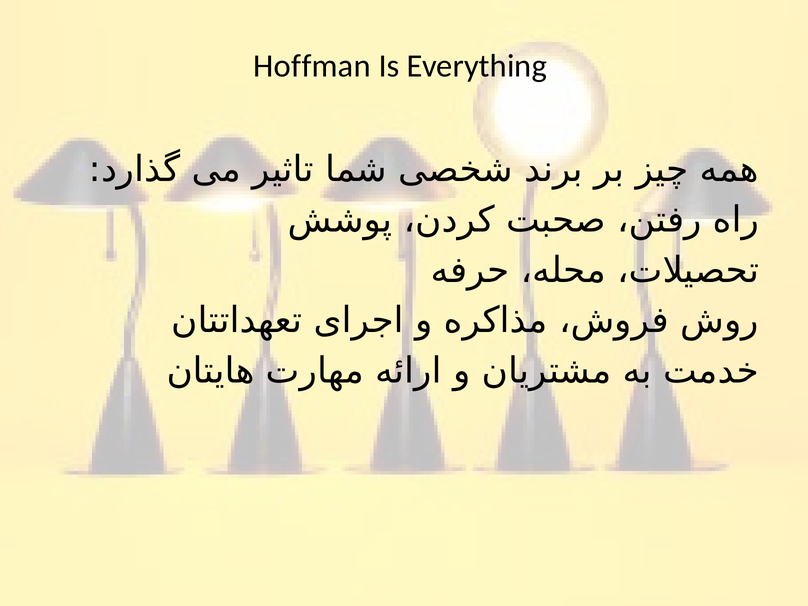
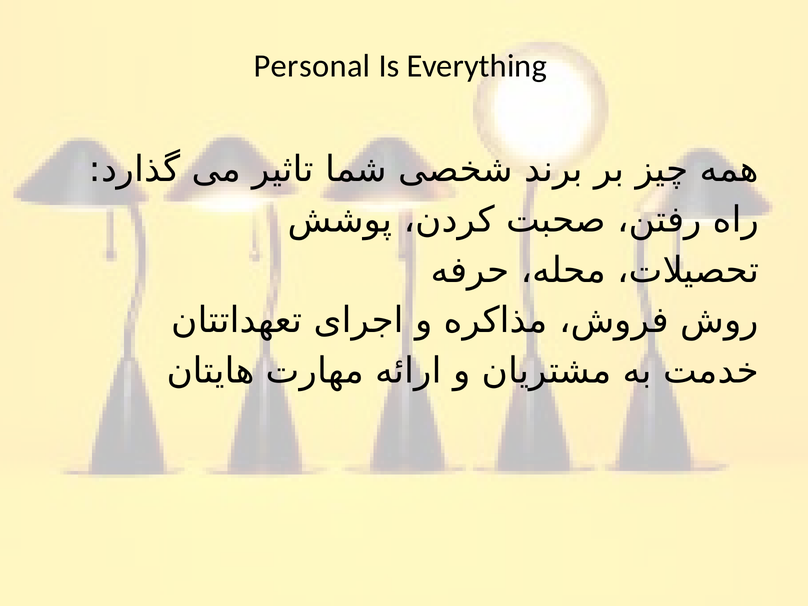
Hoffman: Hoffman -> Personal
